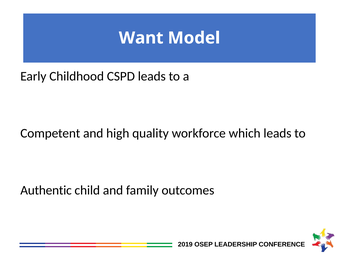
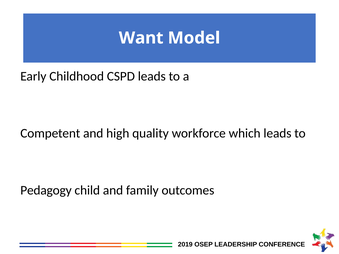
Authentic: Authentic -> Pedagogy
